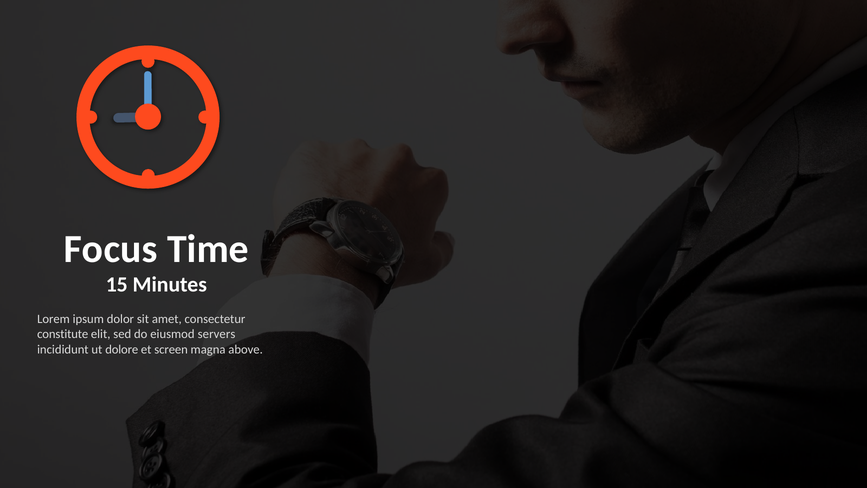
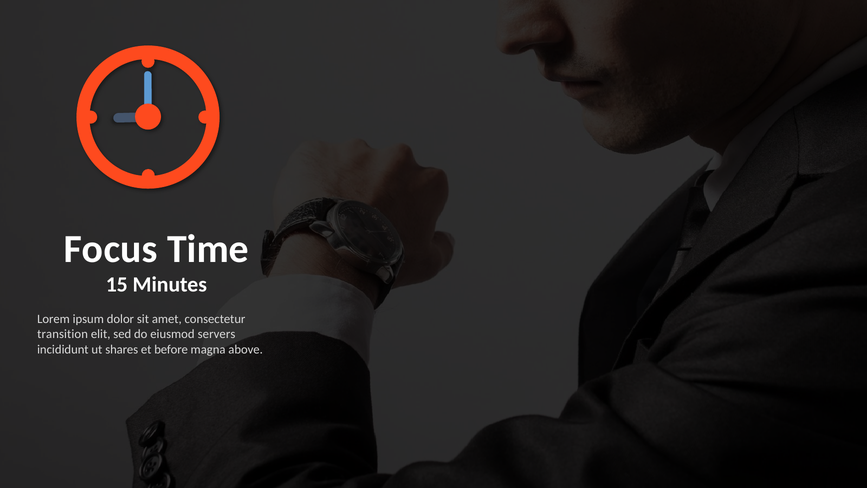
constitute: constitute -> transition
dolore: dolore -> shares
screen: screen -> before
